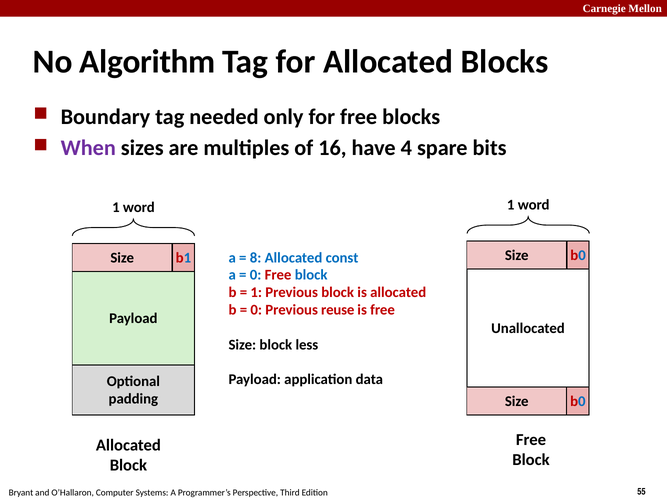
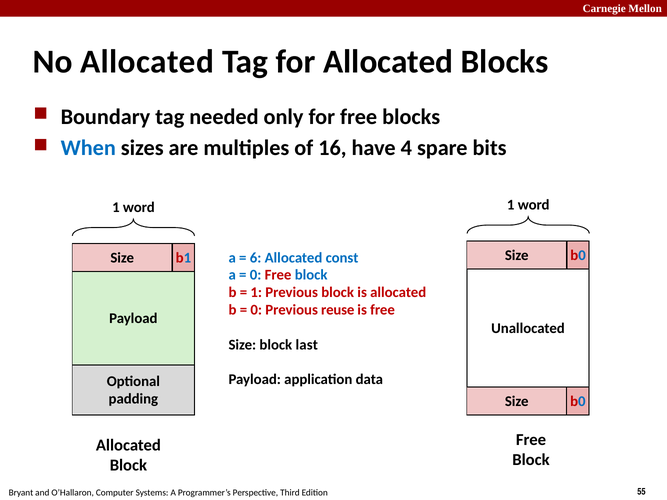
No Algorithm: Algorithm -> Allocated
When colour: purple -> blue
8: 8 -> 6
less: less -> last
